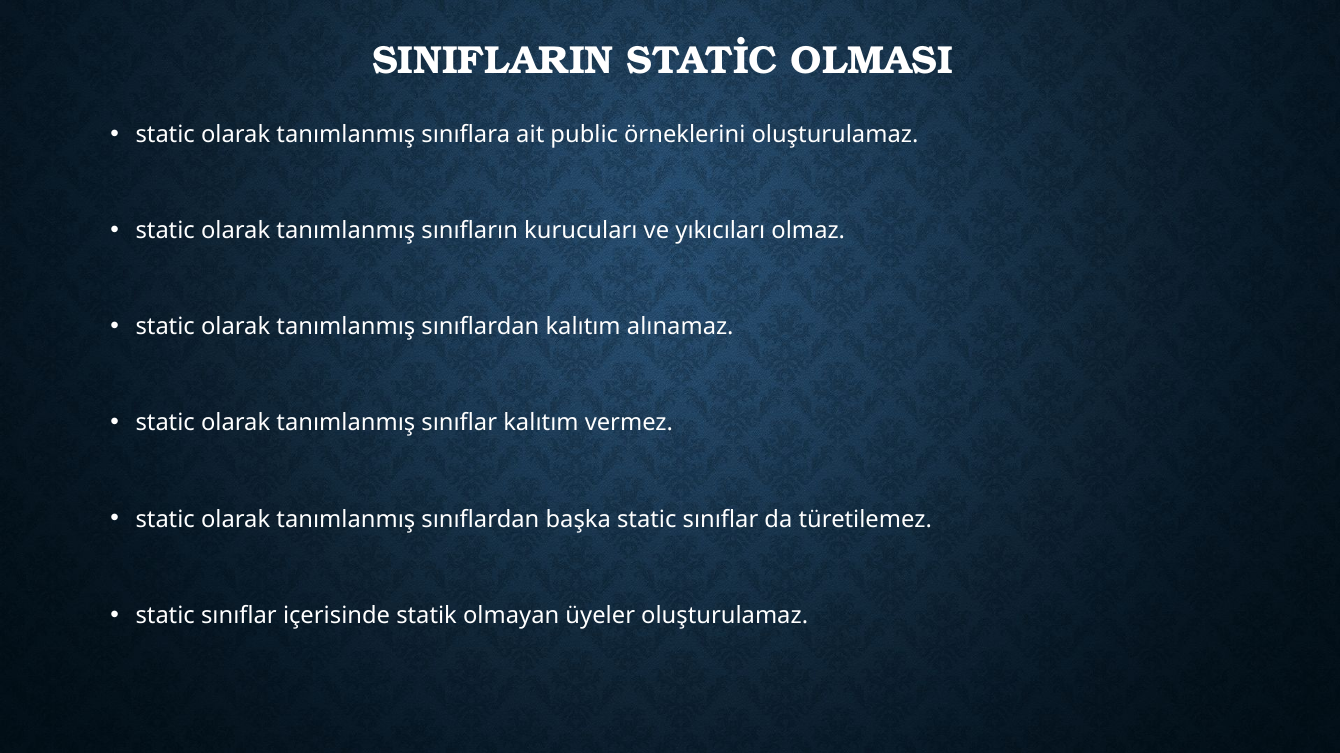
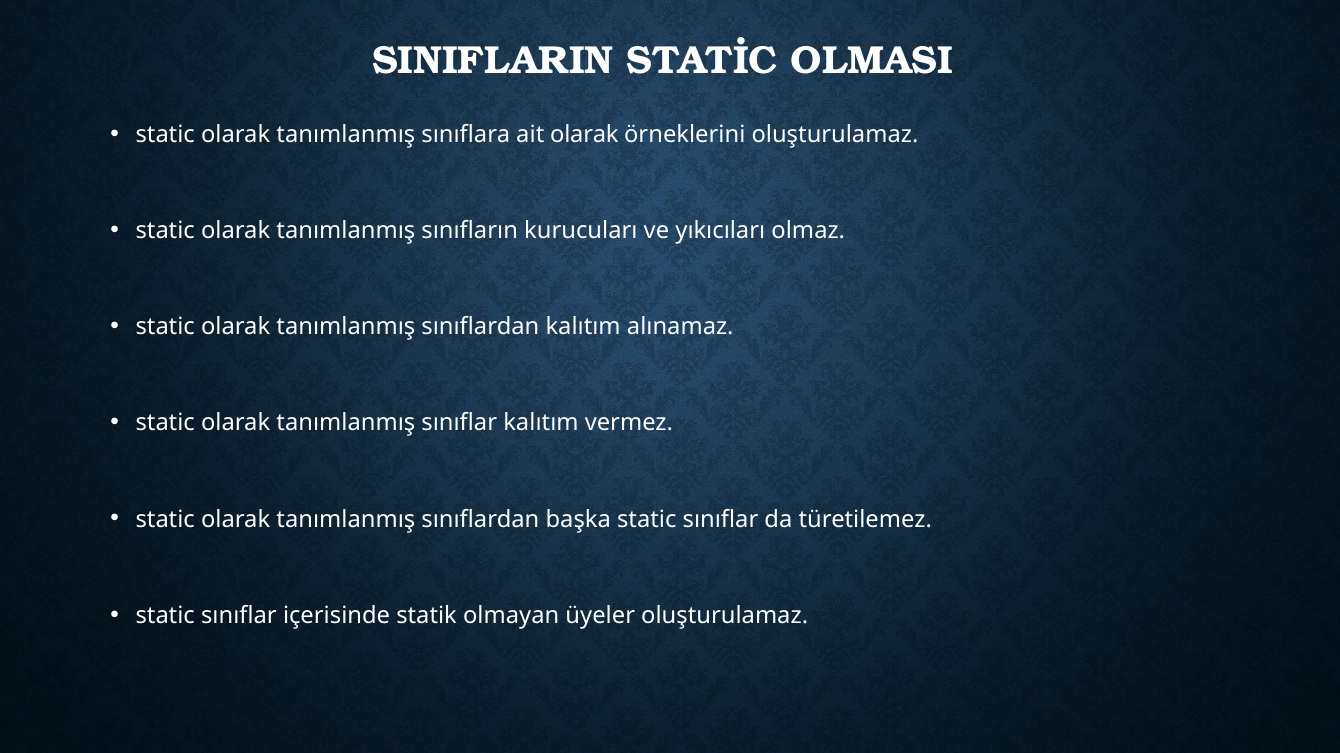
ait public: public -> olarak
